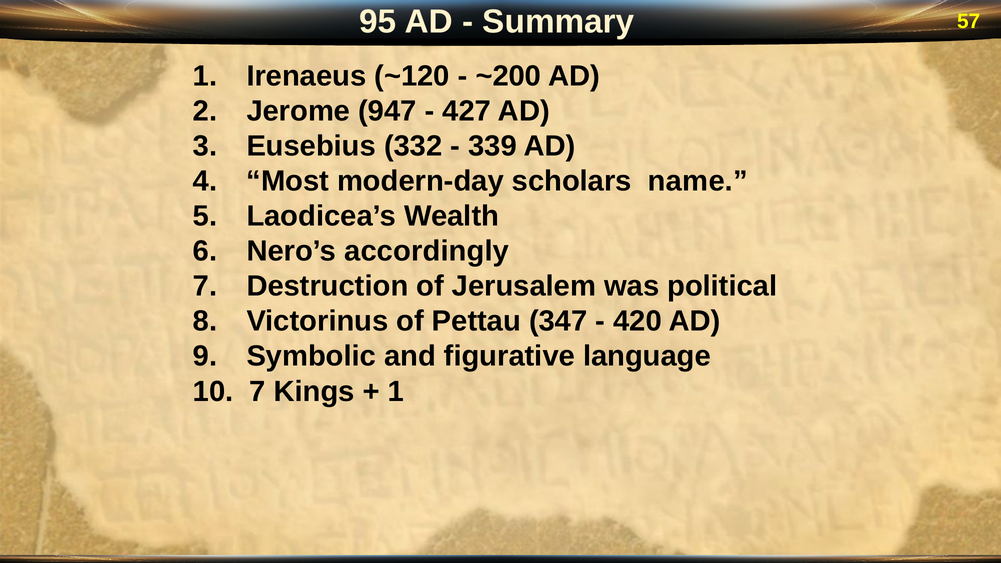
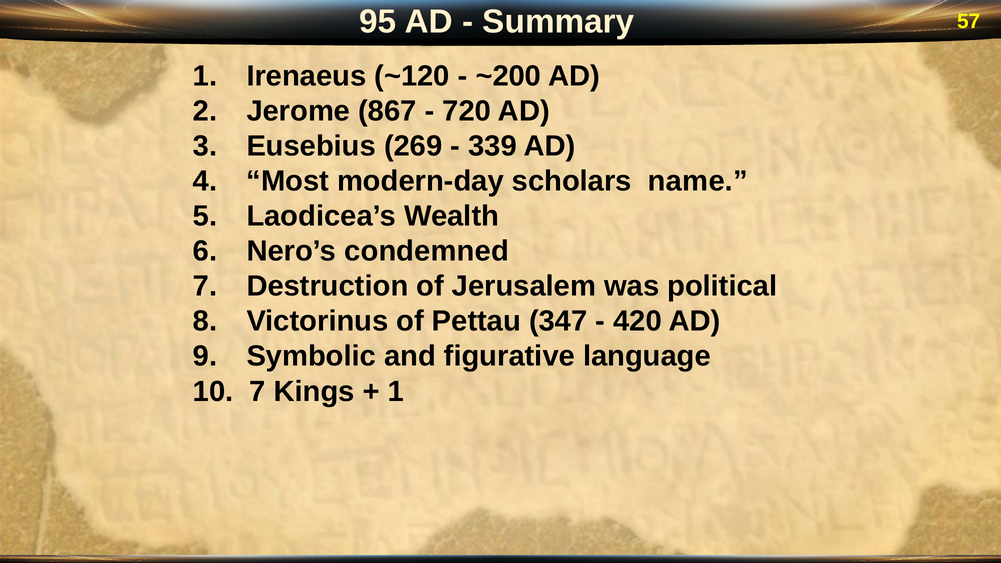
947: 947 -> 867
427: 427 -> 720
332: 332 -> 269
accordingly: accordingly -> condemned
